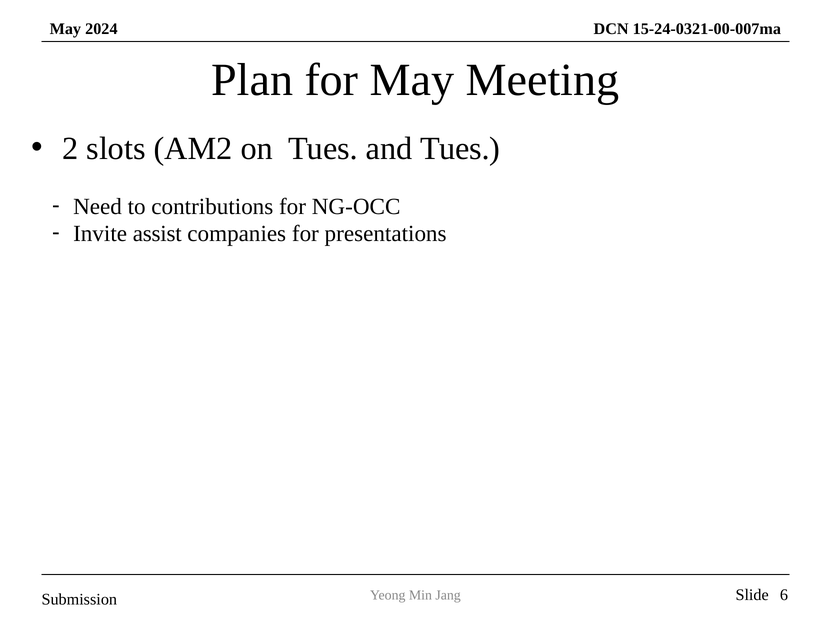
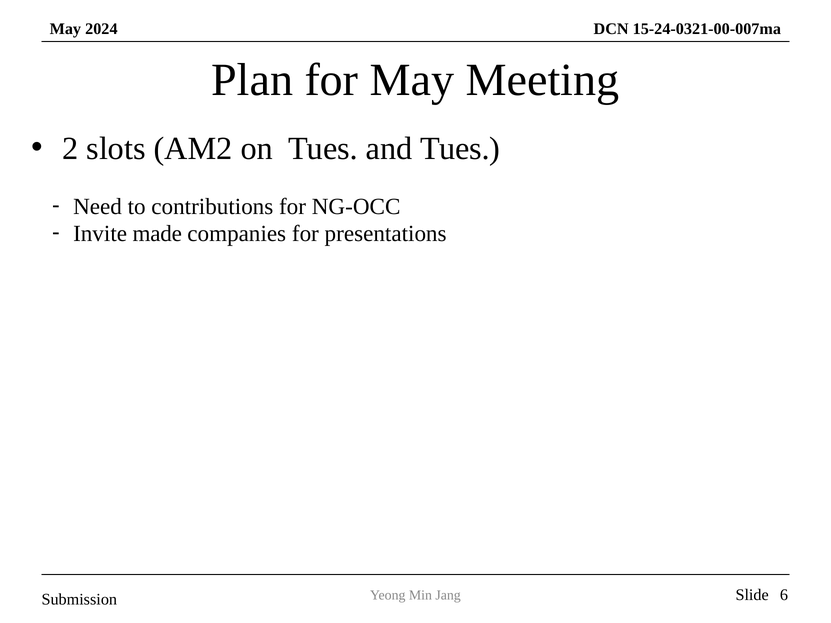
assist: assist -> made
